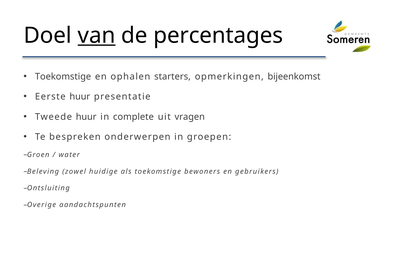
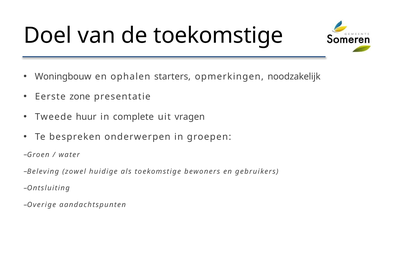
van underline: present -> none
de percentages: percentages -> toekomstige
Toekomstige at (63, 76): Toekomstige -> Woningbouw
bijeenkomst: bijeenkomst -> noodzakelijk
Eerste huur: huur -> zone
